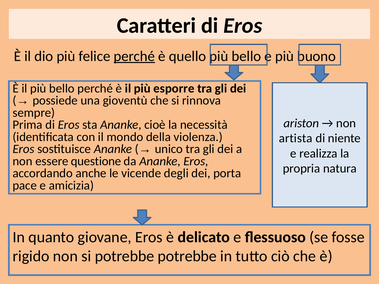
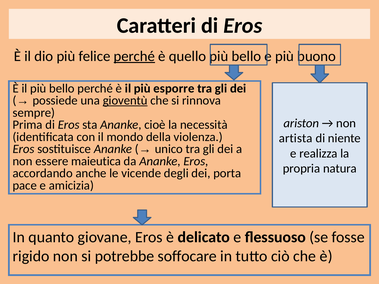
gioventù underline: none -> present
questione: questione -> maieutica
potrebbe potrebbe: potrebbe -> soffocare
